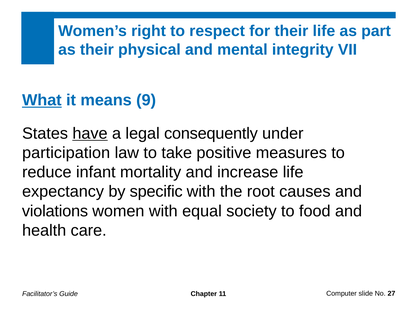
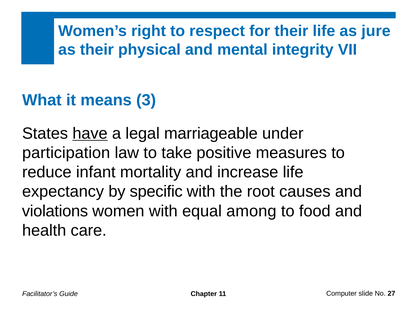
part: part -> jure
What underline: present -> none
9: 9 -> 3
consequently: consequently -> marriageable
society: society -> among
